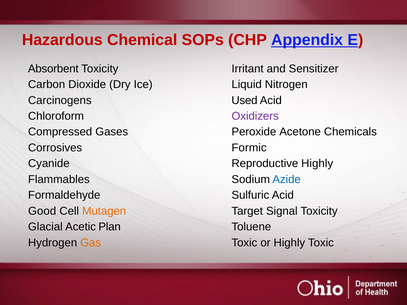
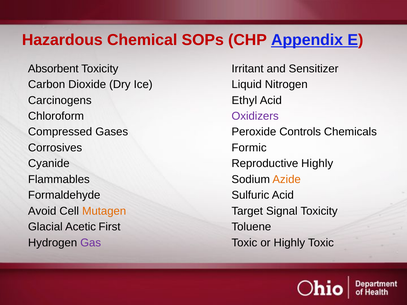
Used: Used -> Ethyl
Acetone: Acetone -> Controls
Azide colour: blue -> orange
Good: Good -> Avoid
Plan: Plan -> First
Gas colour: orange -> purple
